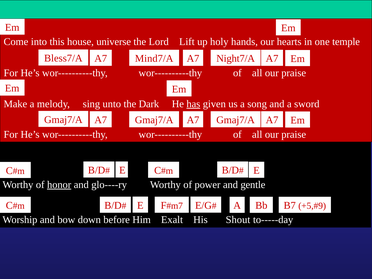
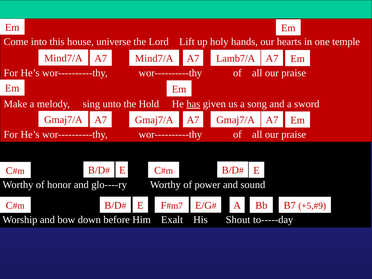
Bless7/A at (63, 58): Bless7/A -> Mind7/A
Night7/A: Night7/A -> Lamb7/A
Dark: Dark -> Hold
honor underline: present -> none
gentle: gentle -> sound
